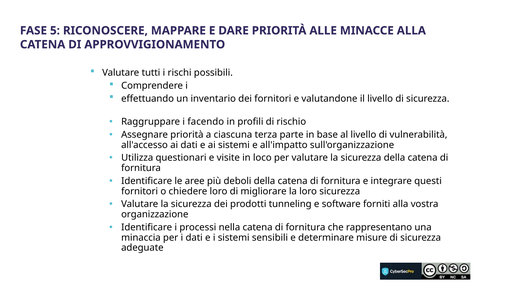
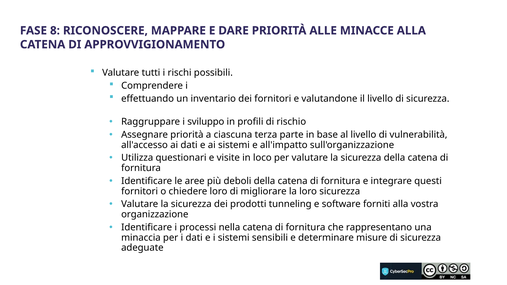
5: 5 -> 8
facendo: facendo -> sviluppo
